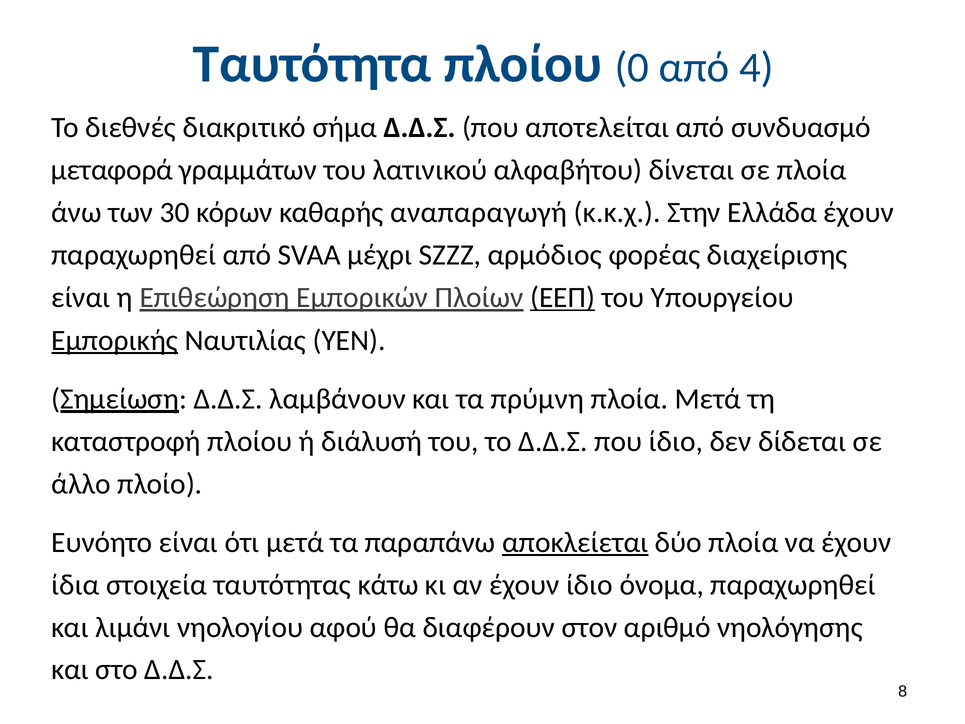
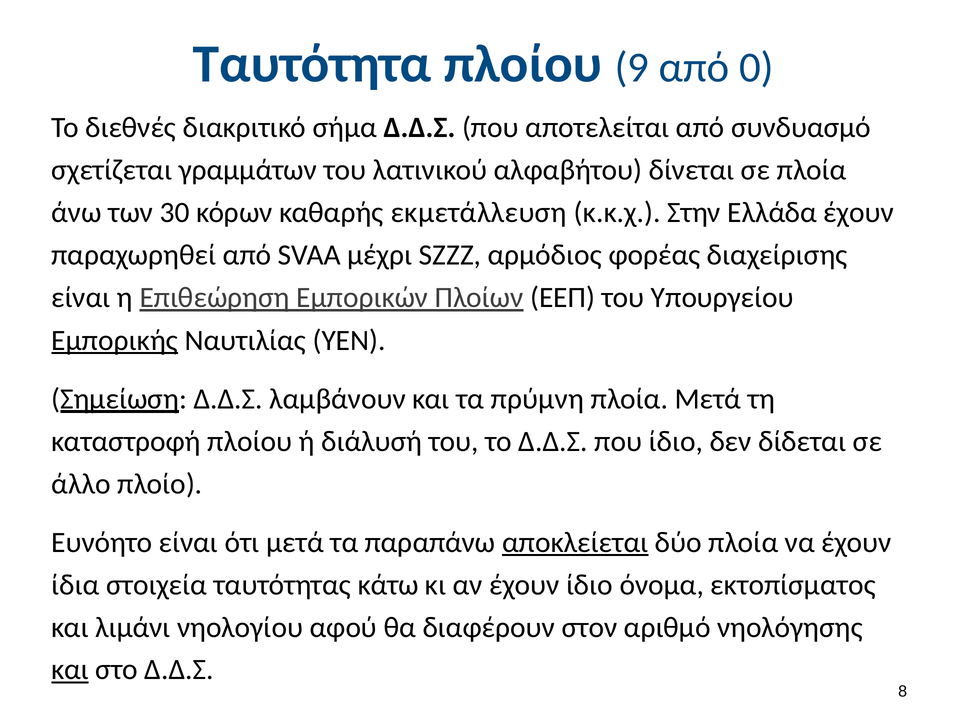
0: 0 -> 9
4: 4 -> 0
μεταφορά: μεταφορά -> σχετίζεται
αναπαραγωγή: αναπαραγωγή -> εκμετάλλευση
ΕΕΠ underline: present -> none
όνομα παραχωρηθεί: παραχωρηθεί -> εκτοπίσματος
και at (70, 669) underline: none -> present
